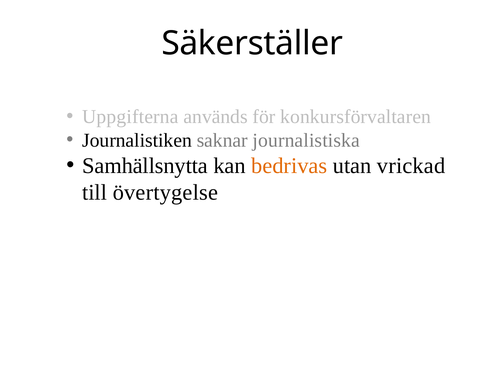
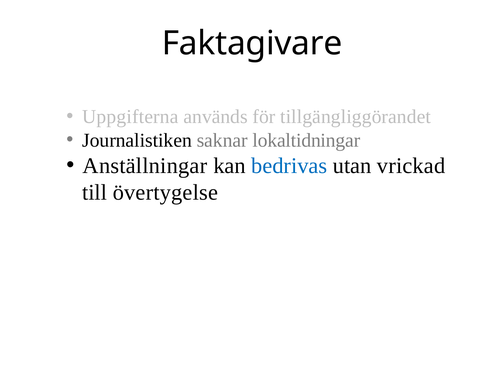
Säkerställer: Säkerställer -> Faktagivare
konkursförvaltaren: konkursförvaltaren -> tillgängliggörandet
journalistiska: journalistiska -> lokaltidningar
Samhällsnytta: Samhällsnytta -> Anställningar
bedrivas colour: orange -> blue
